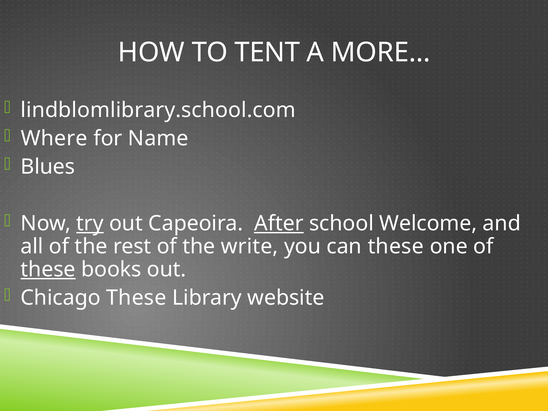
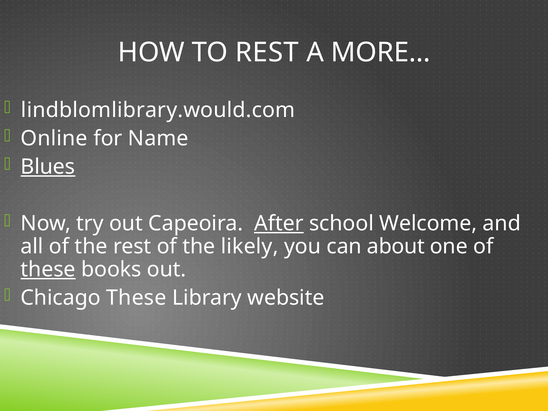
TO TENT: TENT -> REST
lindblomlibrary.school.com: lindblomlibrary.school.com -> lindblomlibrary.would.com
Where: Where -> Online
Blues underline: none -> present
try underline: present -> none
write: write -> likely
can these: these -> about
